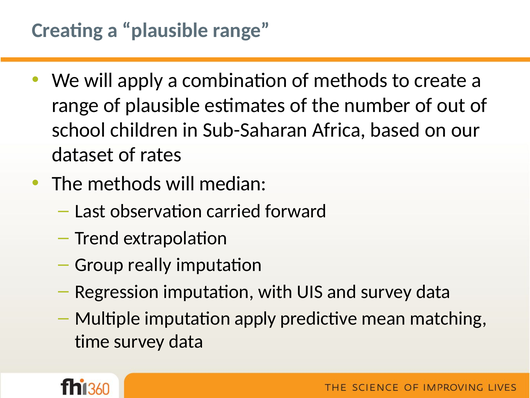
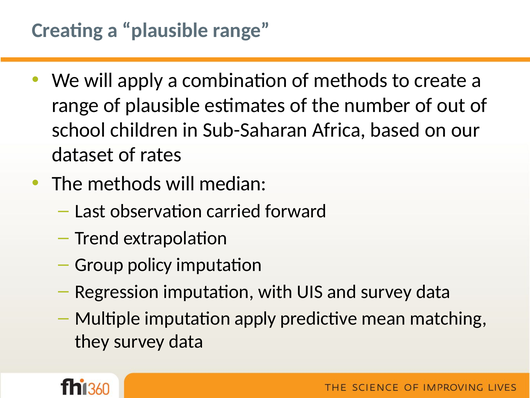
really: really -> policy
time: time -> they
